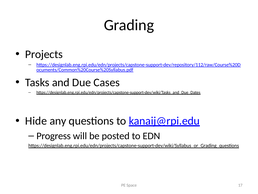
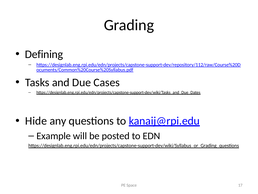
Projects: Projects -> Defining
Progress: Progress -> Example
